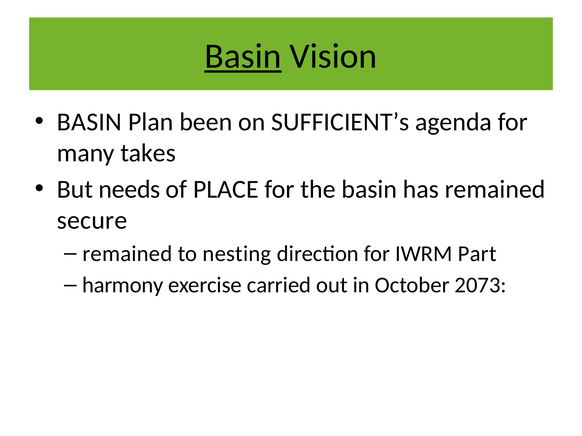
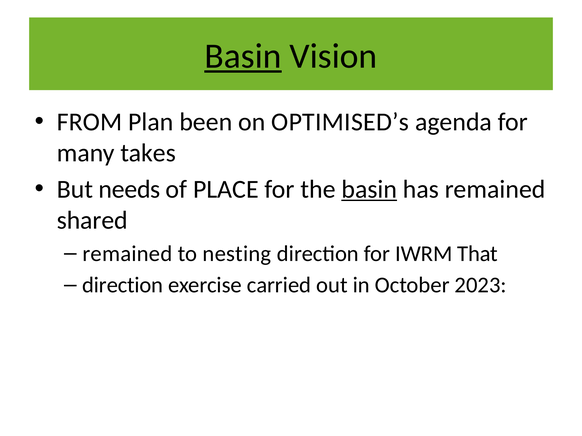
BASIN at (89, 122): BASIN -> FROM
SUFFICIENT’s: SUFFICIENT’s -> OPTIMISED’s
basin at (369, 189) underline: none -> present
secure: secure -> shared
Part: Part -> That
harmony at (123, 286): harmony -> direction
2073: 2073 -> 2023
